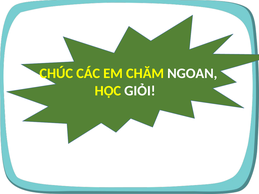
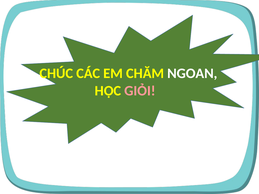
GIỎI colour: white -> pink
